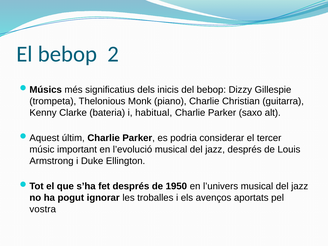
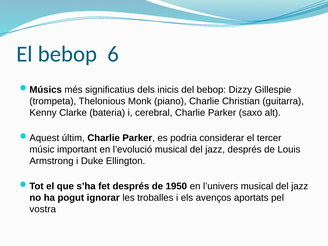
2: 2 -> 6
habitual: habitual -> cerebral
